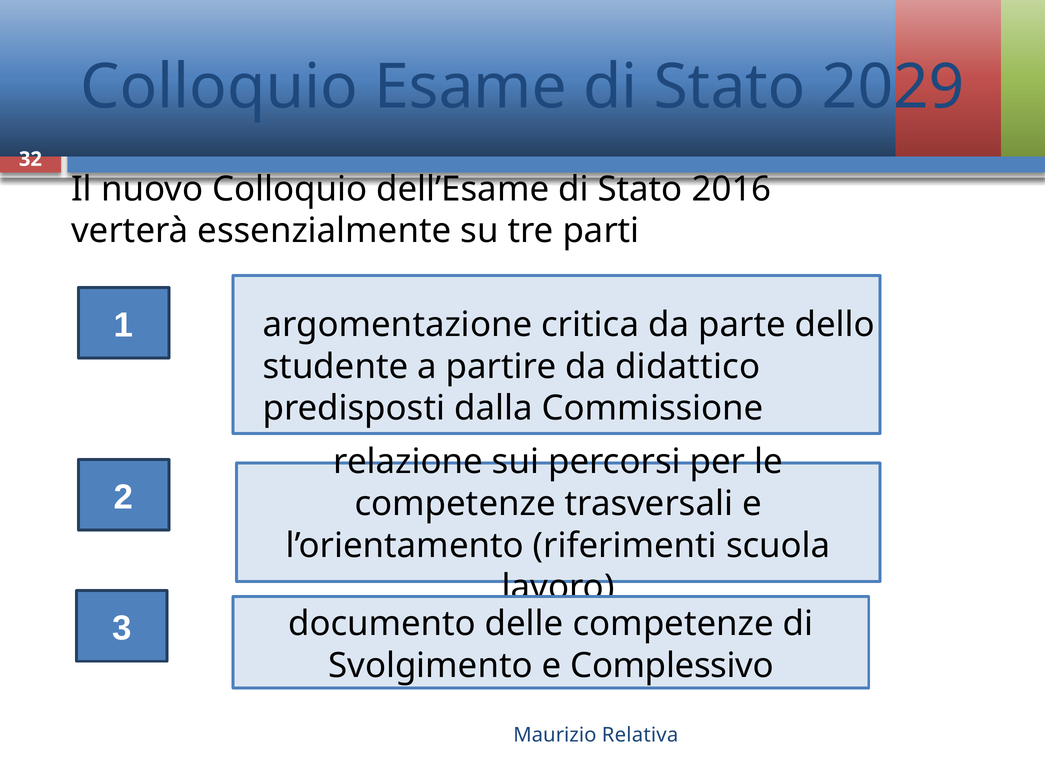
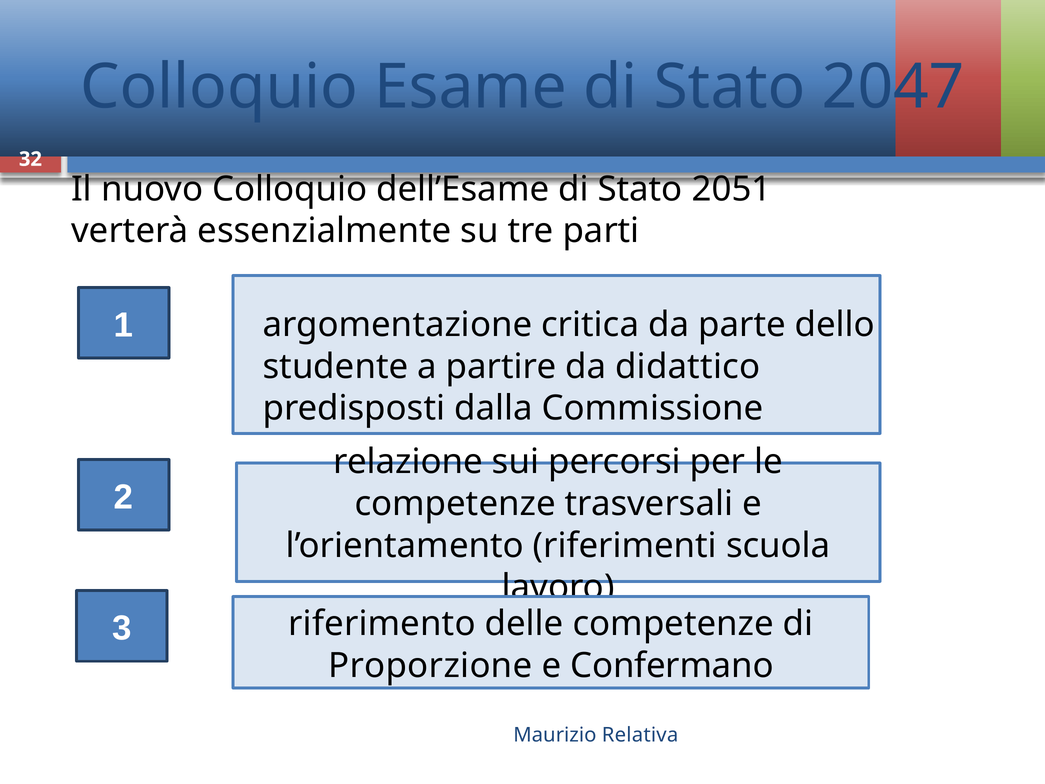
2029: 2029 -> 2047
2016: 2016 -> 2051
documento: documento -> riferimento
Svolgimento: Svolgimento -> Proporzione
Complessivo: Complessivo -> Confermano
